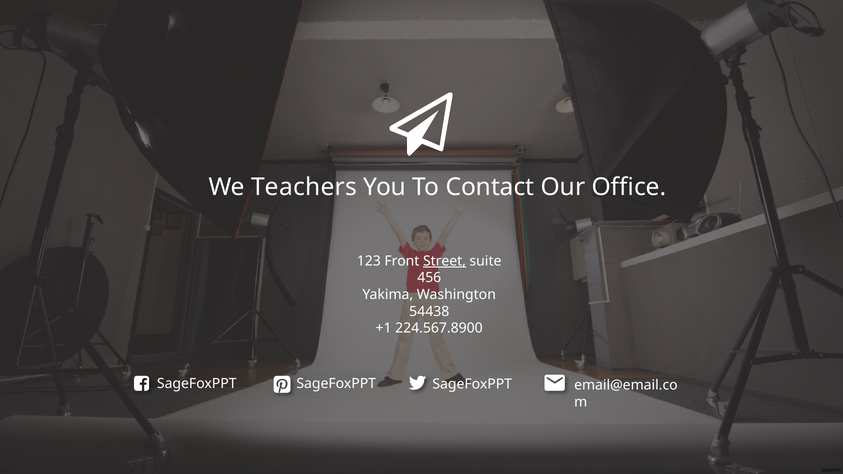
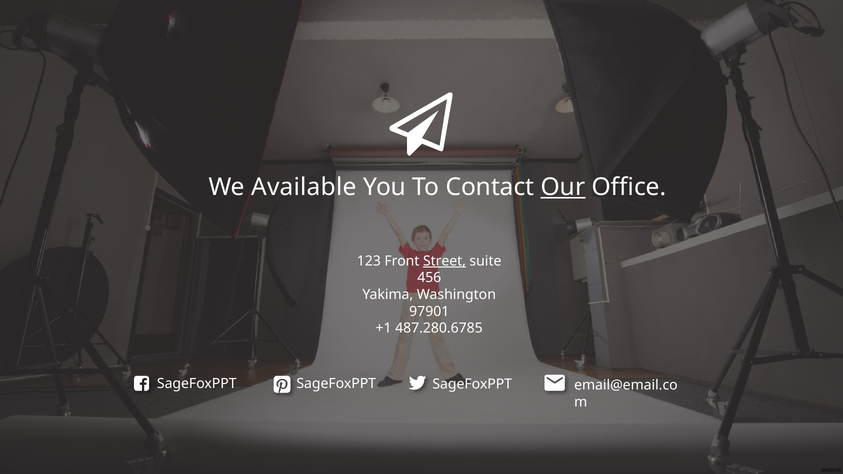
Teachers: Teachers -> Available
Our underline: none -> present
54438: 54438 -> 97901
224.567.8900: 224.567.8900 -> 487.280.6785
